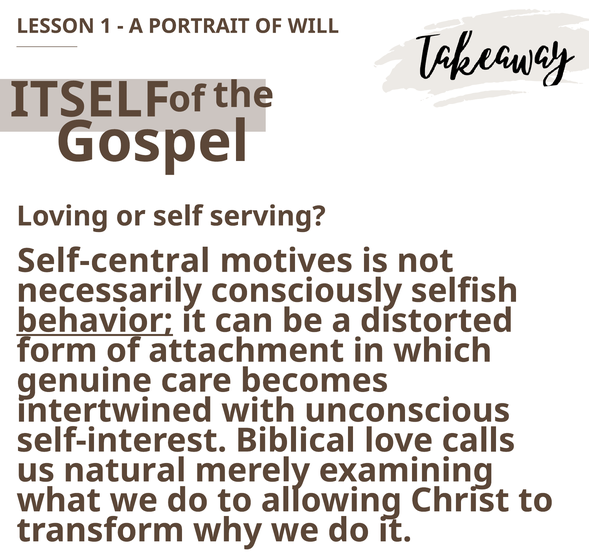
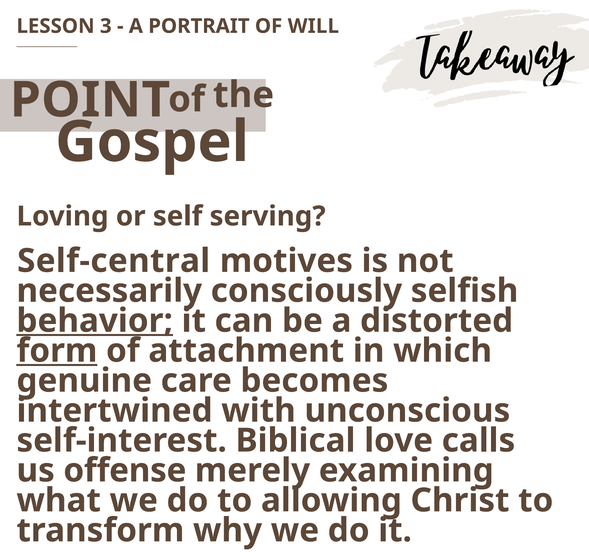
1: 1 -> 3
ITSELF: ITSELF -> POINT
form underline: none -> present
natural: natural -> offense
